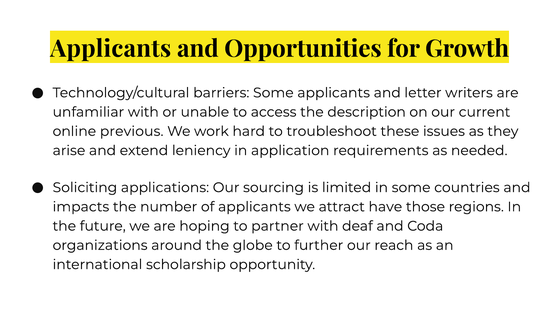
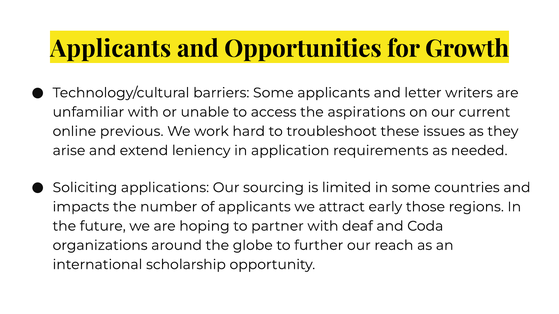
description: description -> aspirations
have: have -> early
